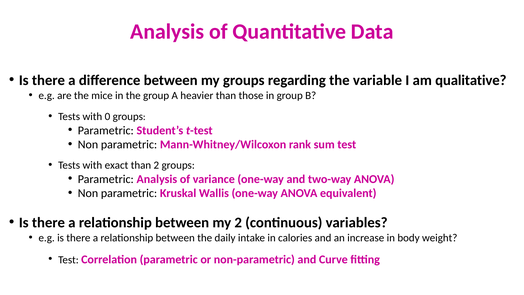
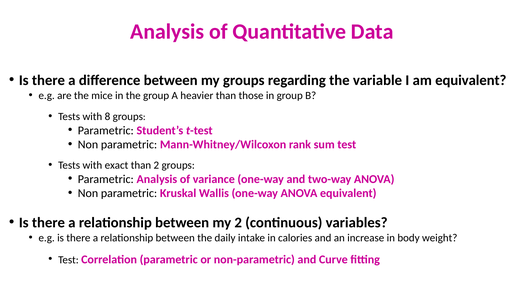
am qualitative: qualitative -> equivalent
0: 0 -> 8
